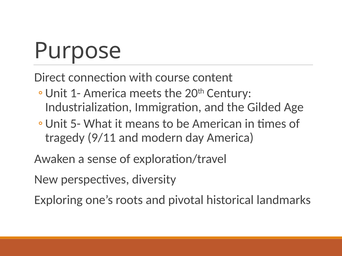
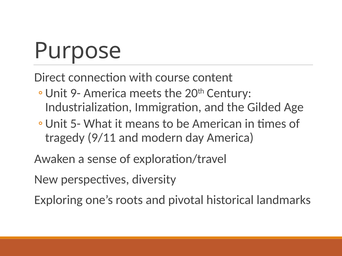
1-: 1- -> 9-
